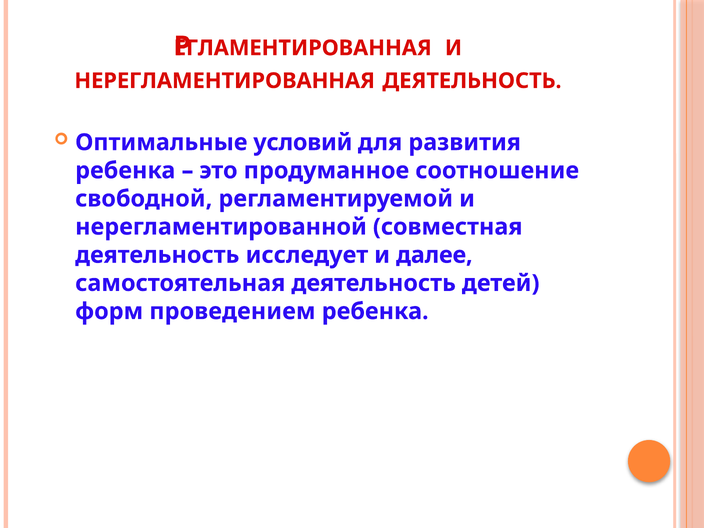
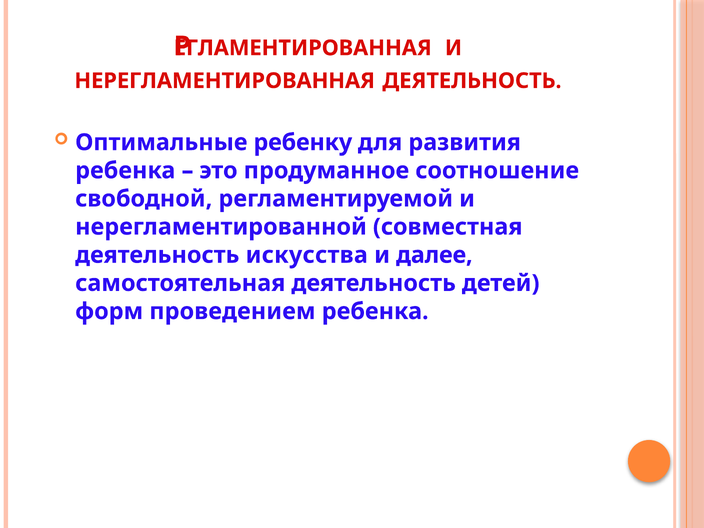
условий: условий -> ребенку
исследует: исследует -> искусства
